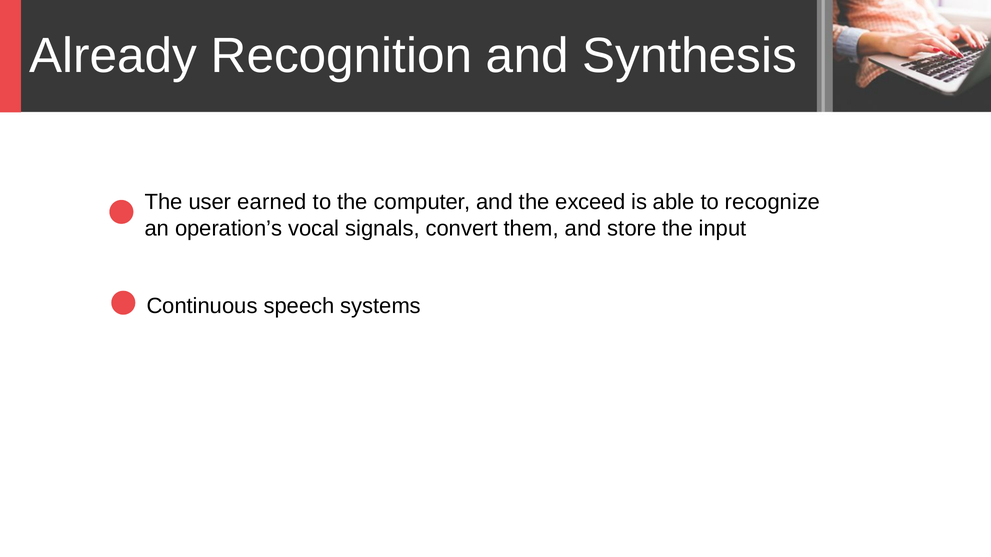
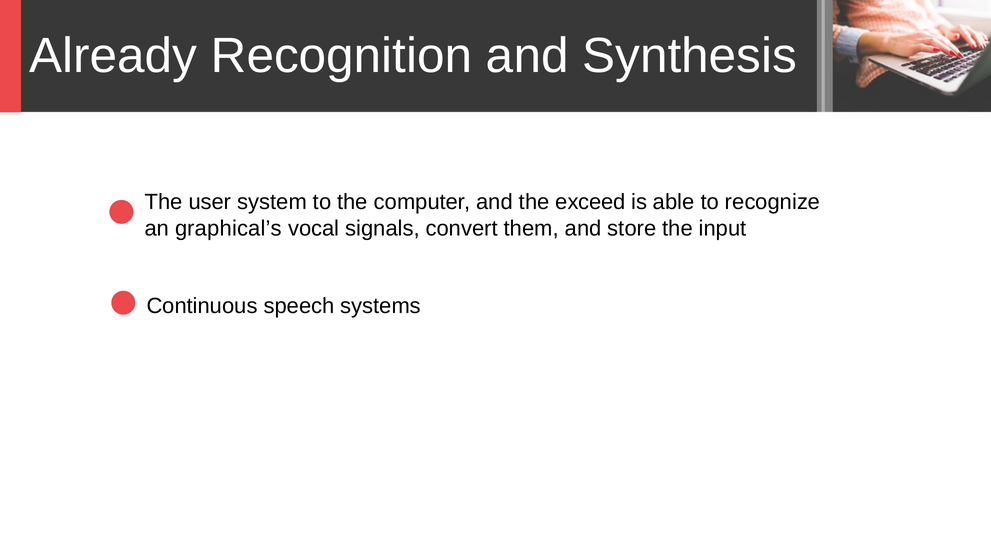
earned: earned -> system
operation’s: operation’s -> graphical’s
